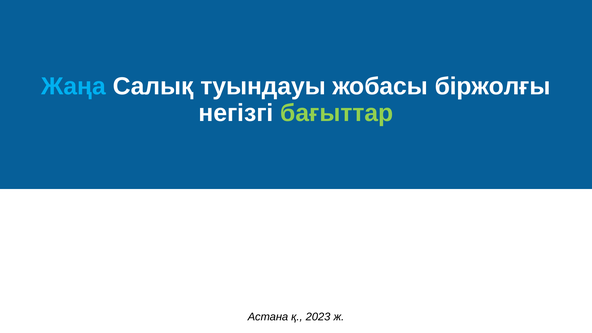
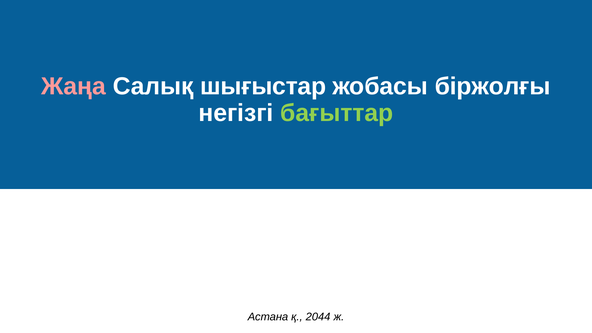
Жаңа colour: light blue -> pink
туындауы: туындауы -> шығыстар
2023: 2023 -> 2044
